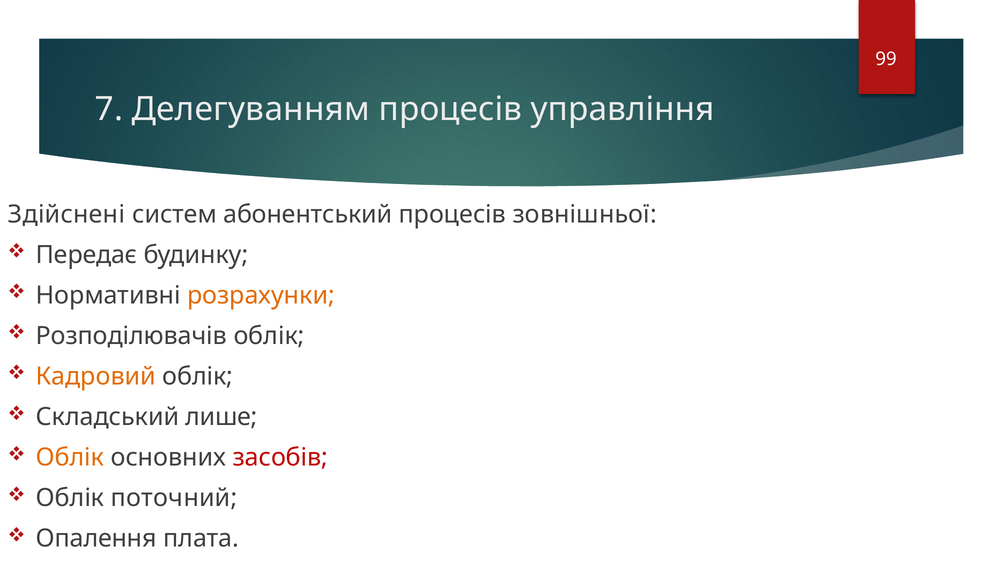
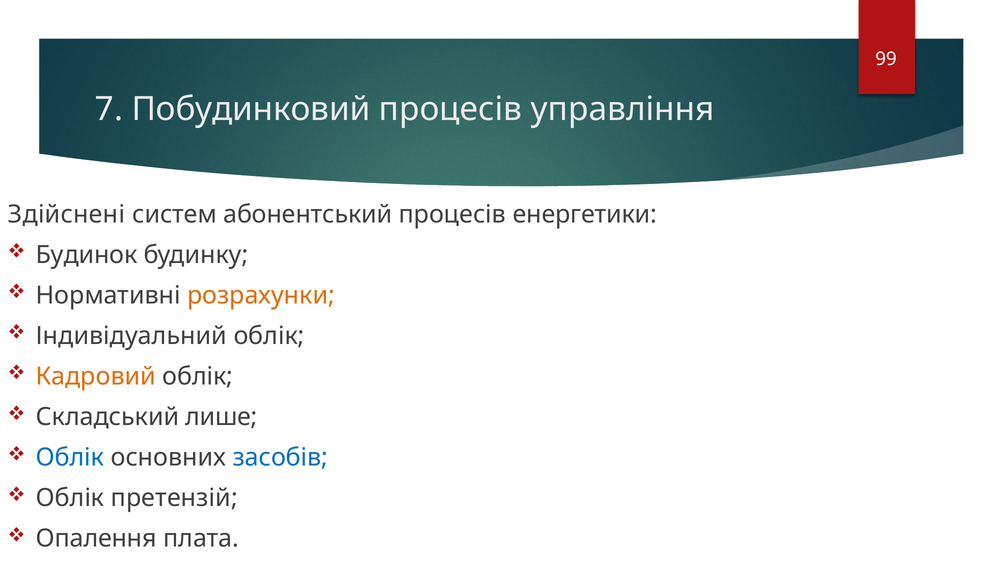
Делегуванням: Делегуванням -> Побудинковий
зовнішньої: зовнішньої -> енергетики
Передає: Передає -> Будинок
Розподілювачів: Розподілювачів -> Індивідуальний
Облік at (70, 458) colour: orange -> blue
засобів colour: red -> blue
поточний: поточний -> претензій
